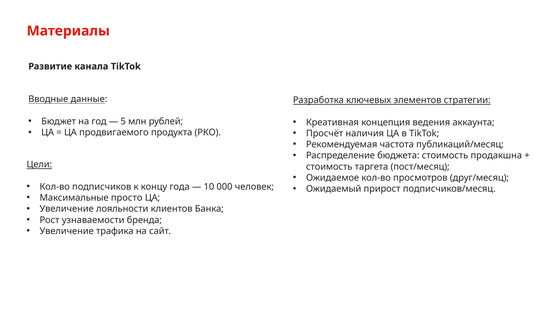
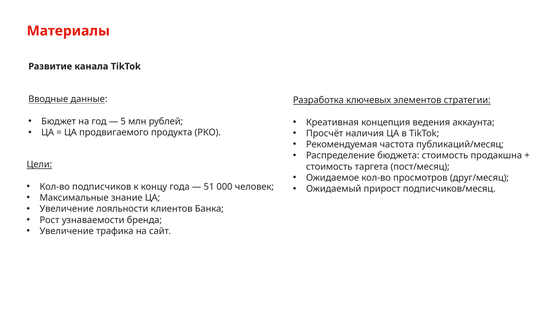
10: 10 -> 51
просто: просто -> знание
